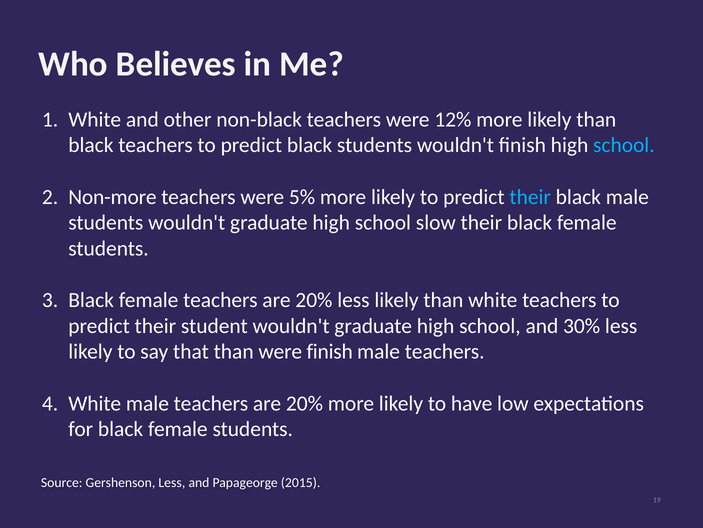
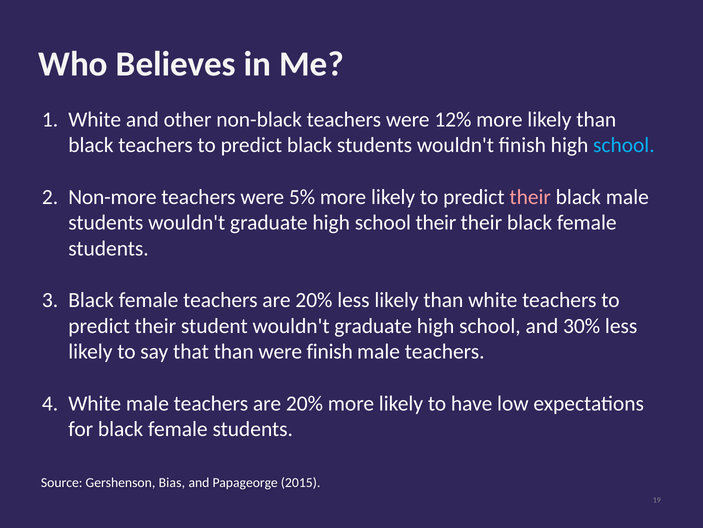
their at (530, 197) colour: light blue -> pink
school slow: slow -> their
Gershenson Less: Less -> Bias
